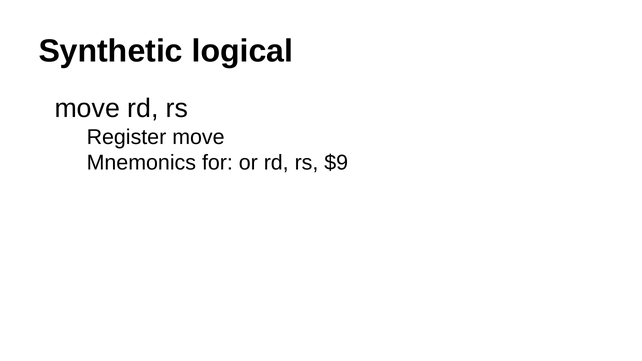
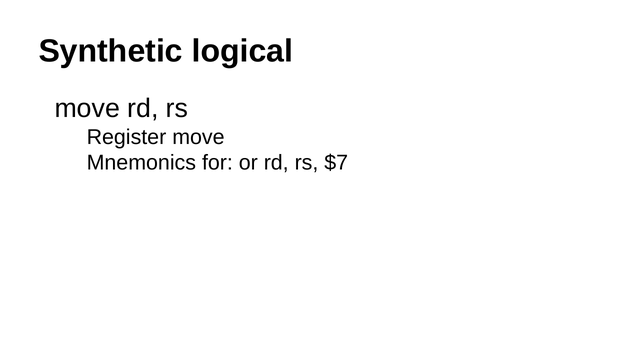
$9: $9 -> $7
